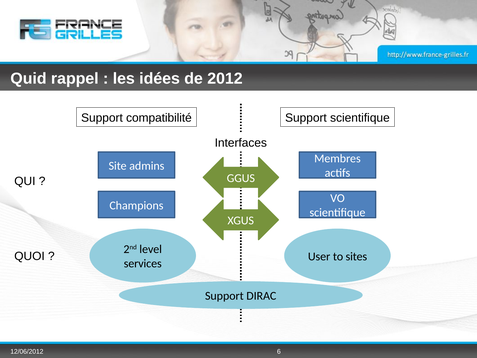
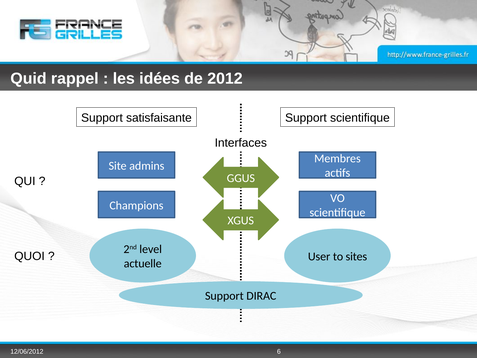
compatibilité: compatibilité -> satisfaisante
services: services -> actuelle
